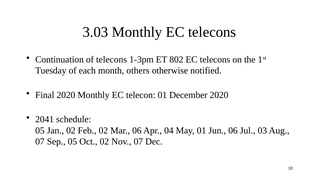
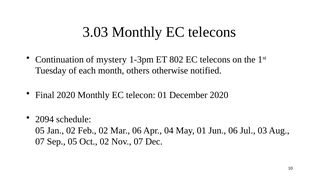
of telecons: telecons -> mystery
2041: 2041 -> 2094
